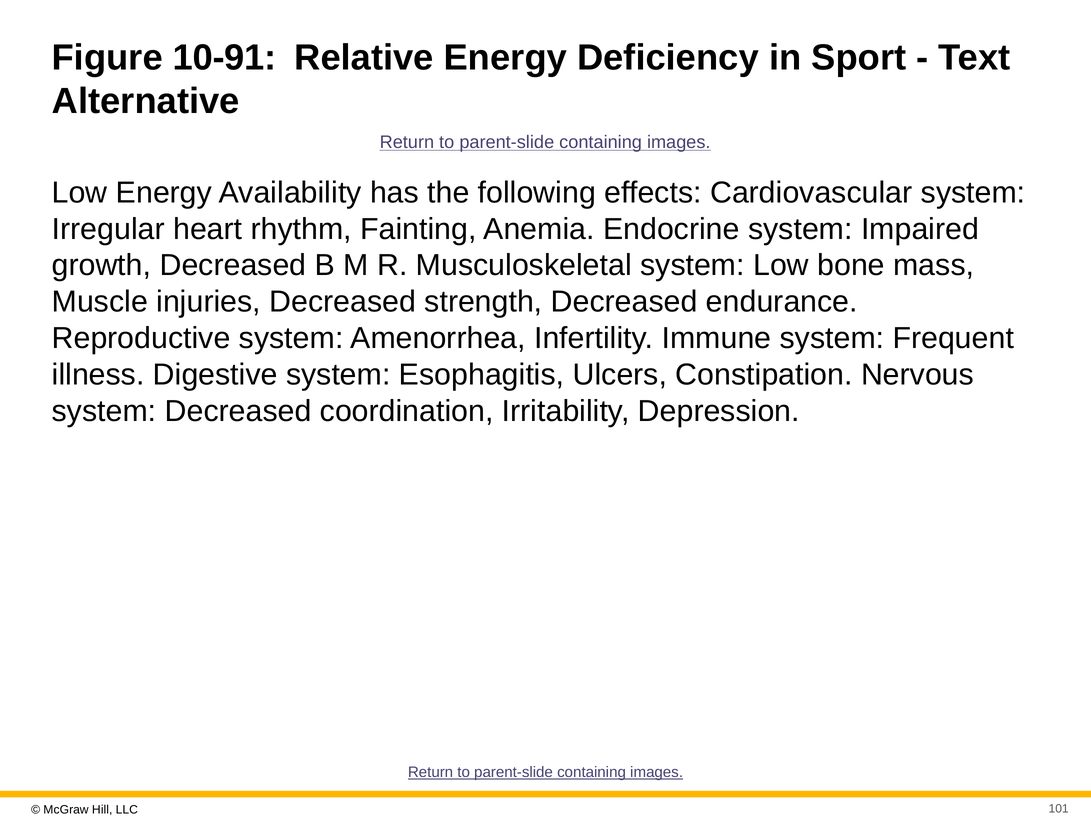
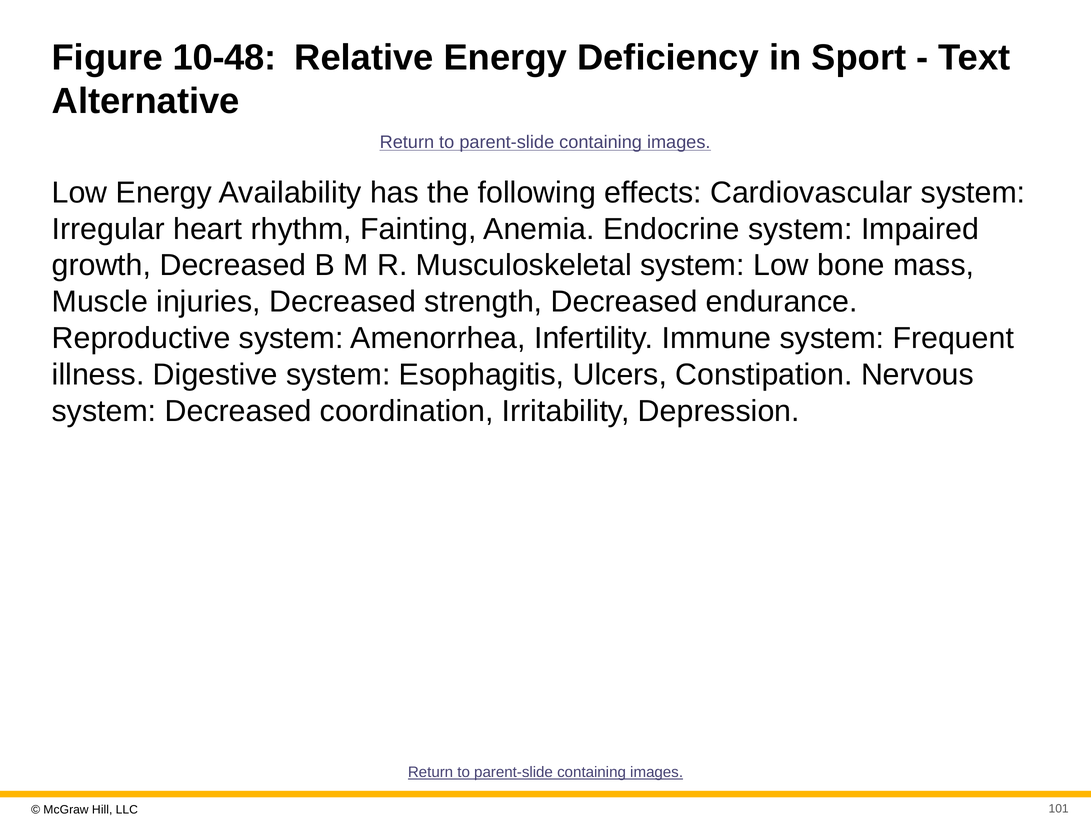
10-91: 10-91 -> 10-48
